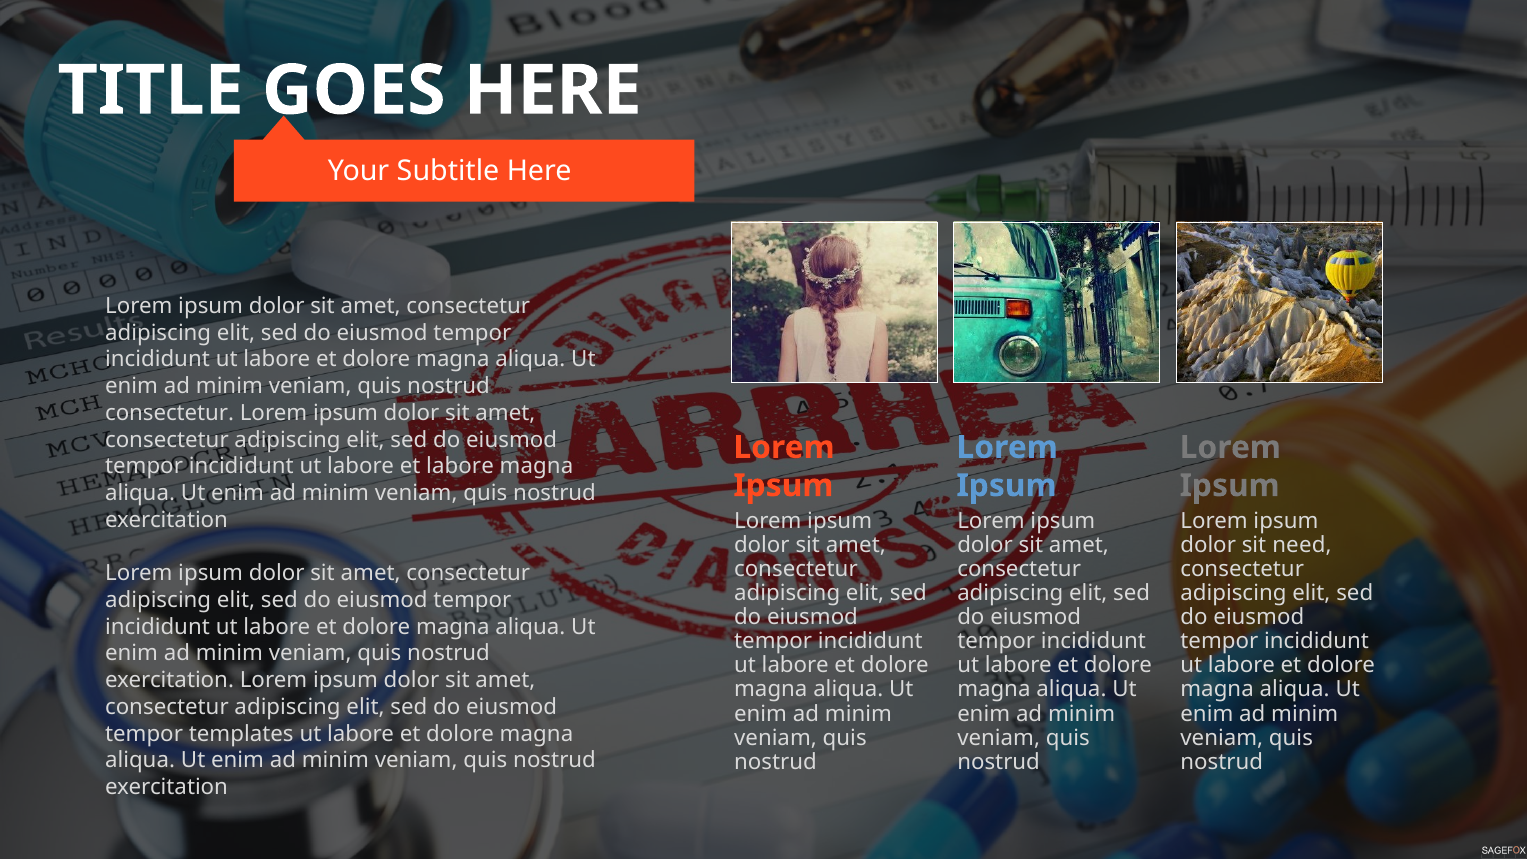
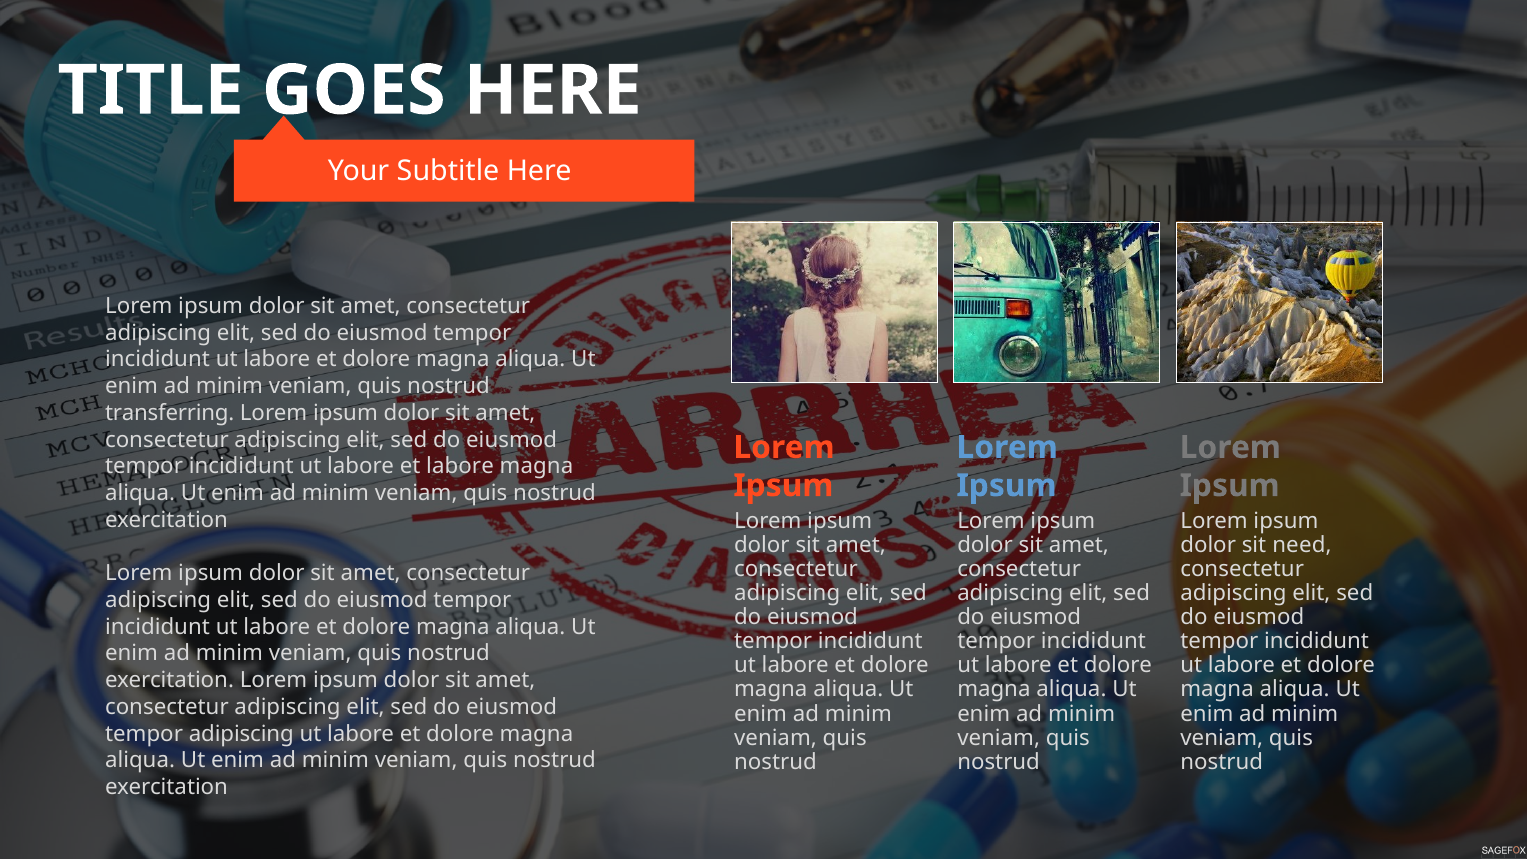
consectetur at (170, 413): consectetur -> transferring
tempor templates: templates -> adipiscing
